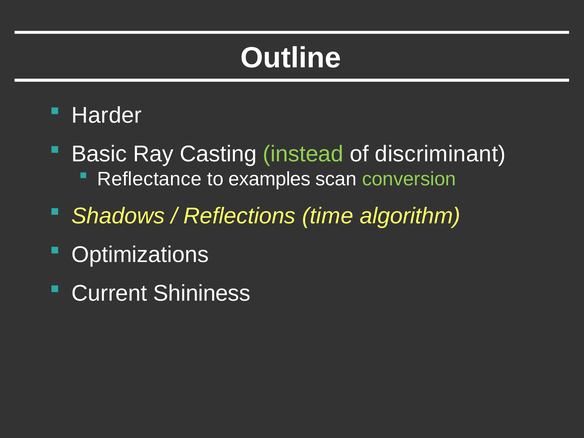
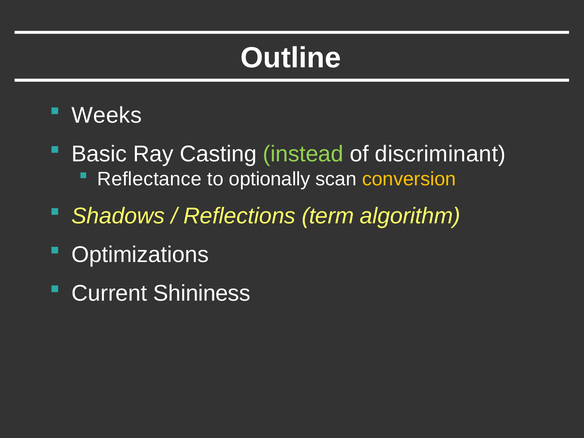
Harder: Harder -> Weeks
examples: examples -> optionally
conversion colour: light green -> yellow
time: time -> term
